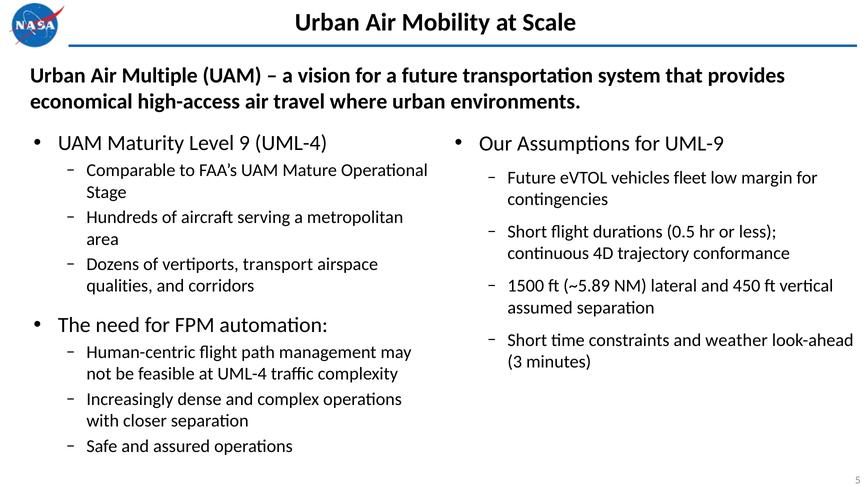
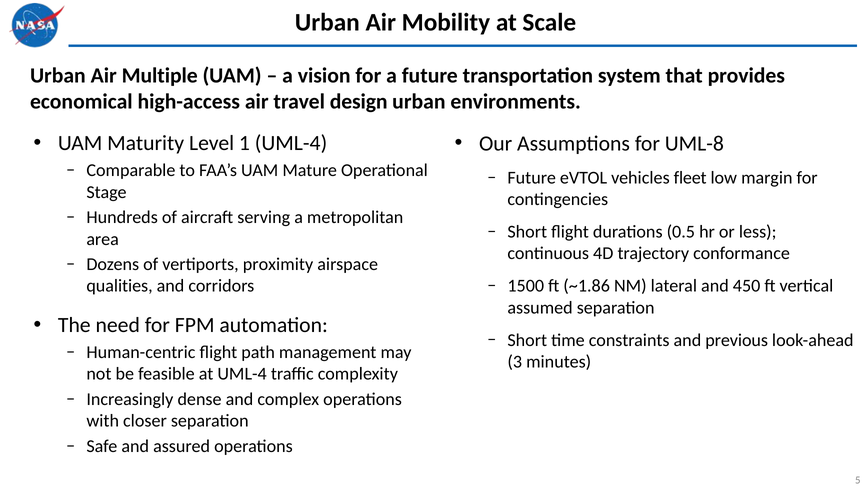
where: where -> design
9: 9 -> 1
UML-9: UML-9 -> UML-8
transport: transport -> proximity
~5.89: ~5.89 -> ~1.86
weather: weather -> previous
